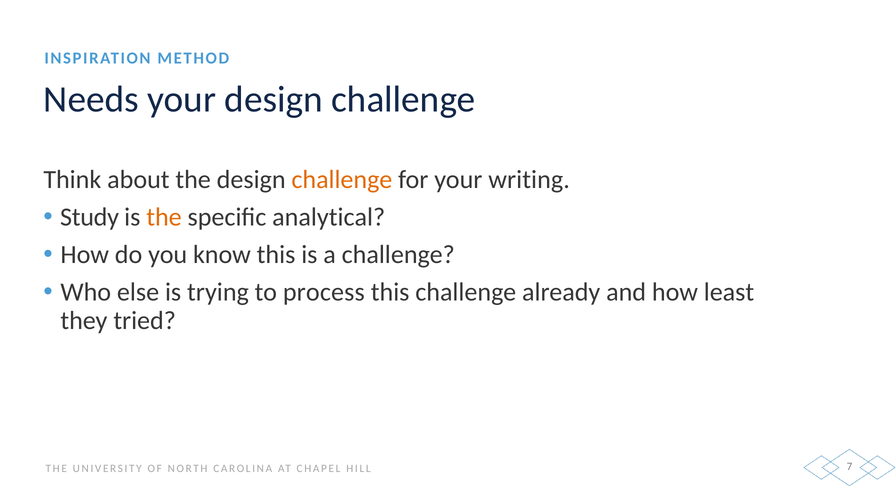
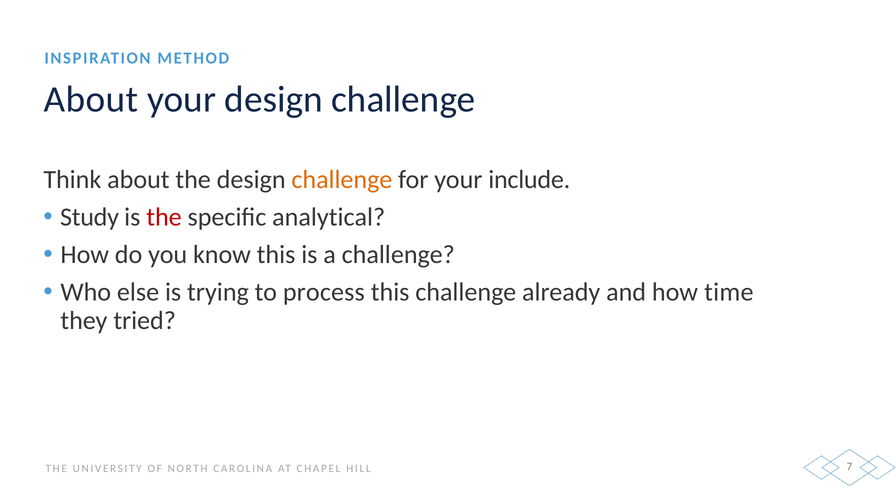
Needs at (91, 100): Needs -> About
writing: writing -> include
the at (164, 217) colour: orange -> red
least: least -> time
